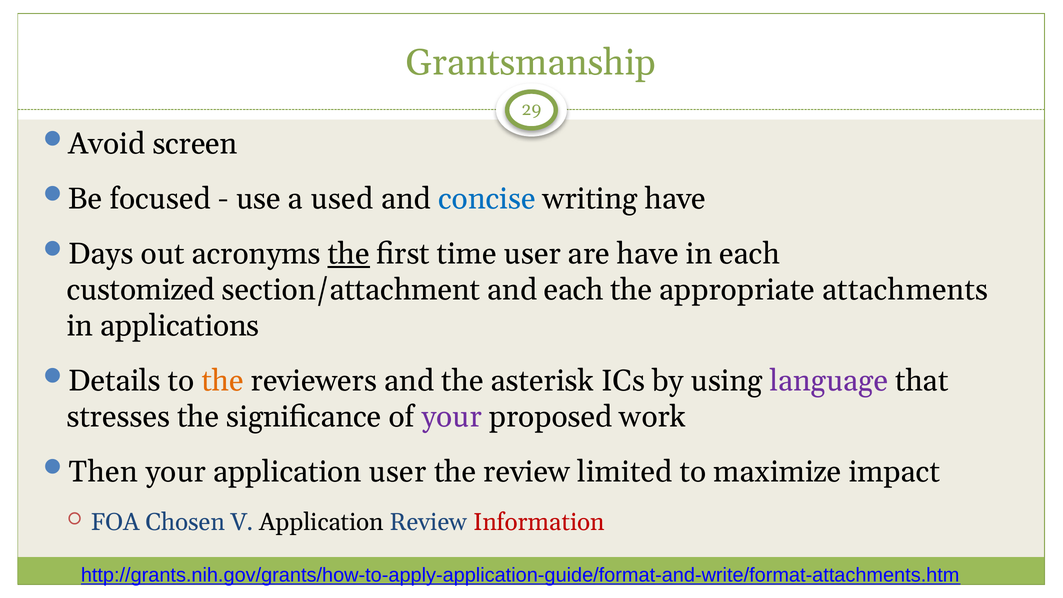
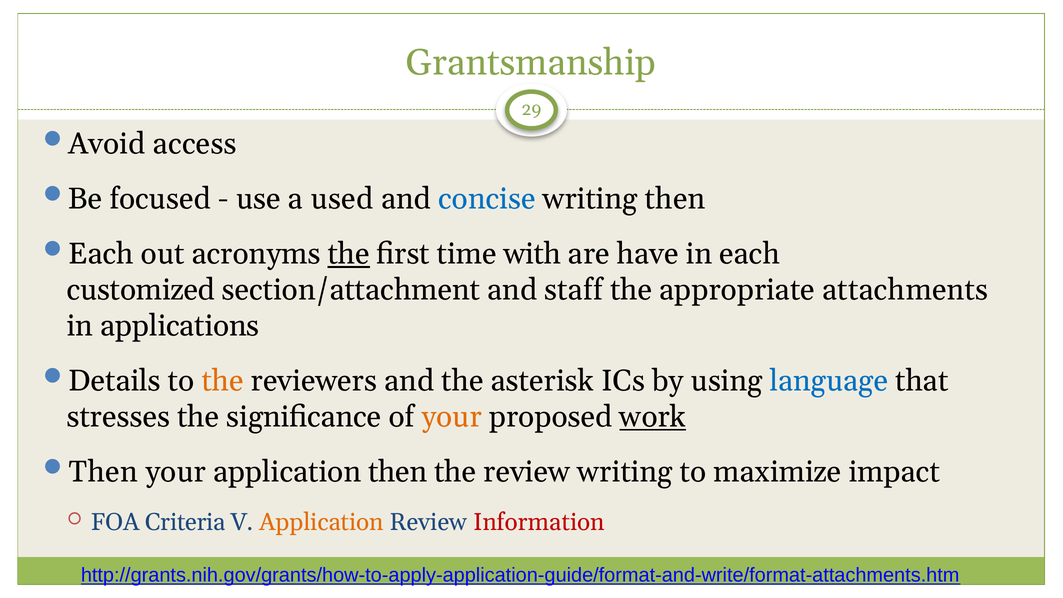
screen: screen -> access
writing have: have -> then
Days at (101, 254): Days -> Each
time user: user -> with
and each: each -> staff
language colour: purple -> blue
your at (452, 417) colour: purple -> orange
work underline: none -> present
application user: user -> then
review limited: limited -> writing
Chosen: Chosen -> Criteria
Application at (322, 522) colour: black -> orange
